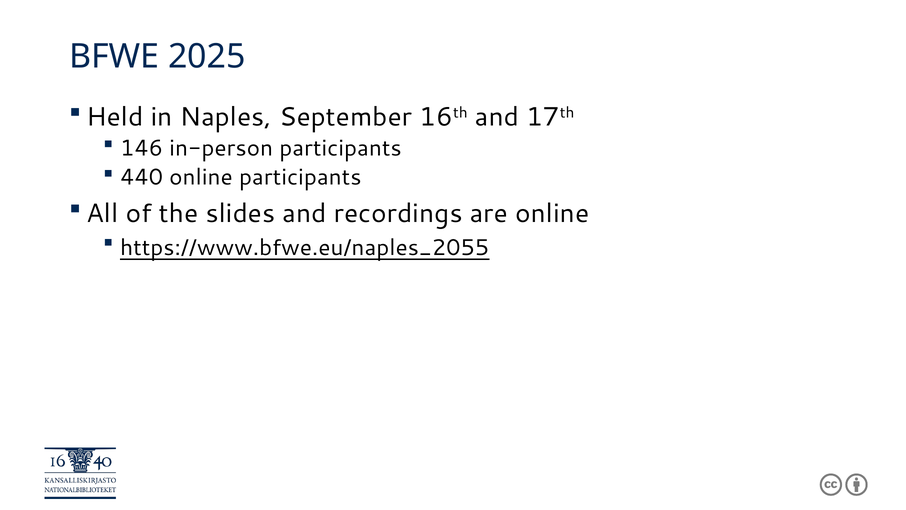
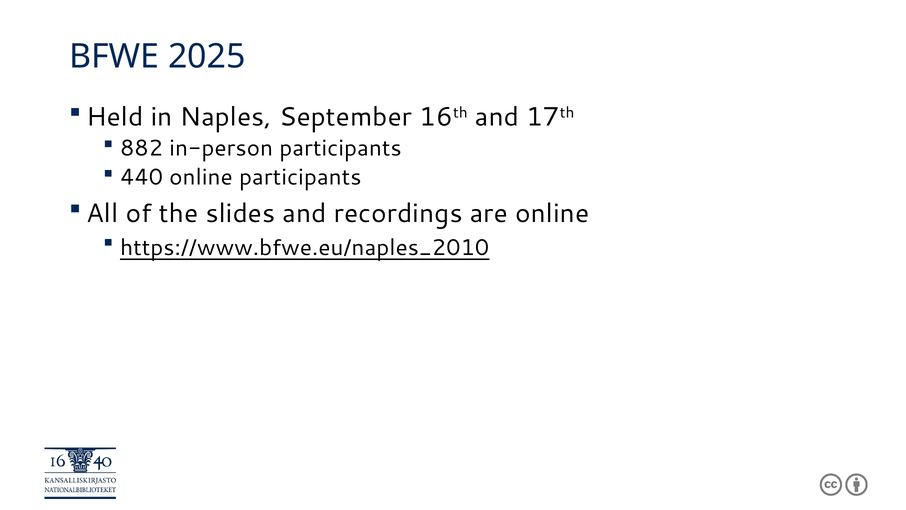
146: 146 -> 882
https://www.bfwe.eu/naples_2055: https://www.bfwe.eu/naples_2055 -> https://www.bfwe.eu/naples_2010
